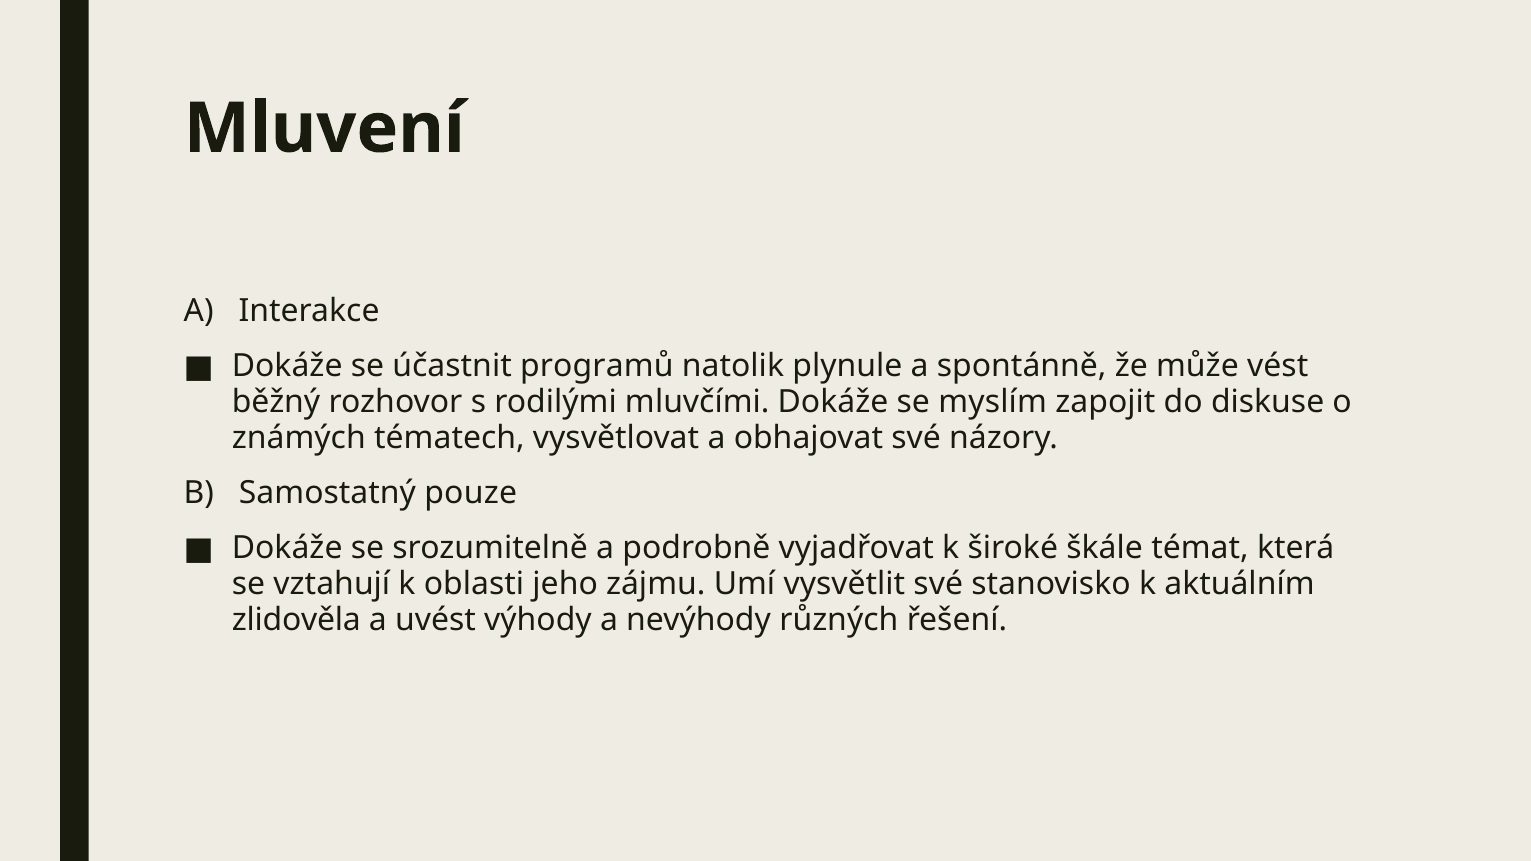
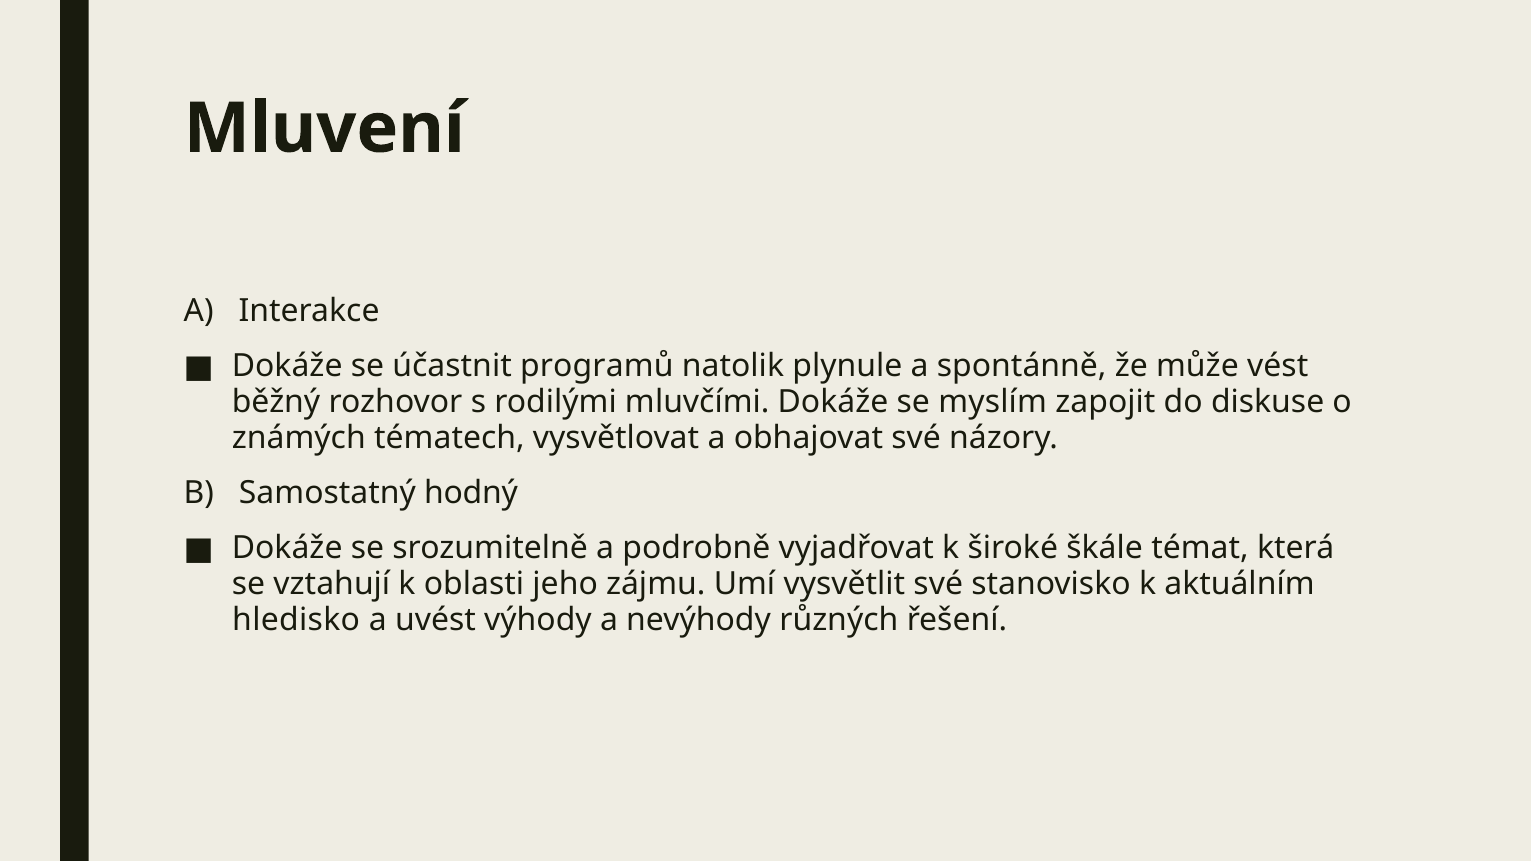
pouze: pouze -> hodný
zlidověla: zlidověla -> hledisko
